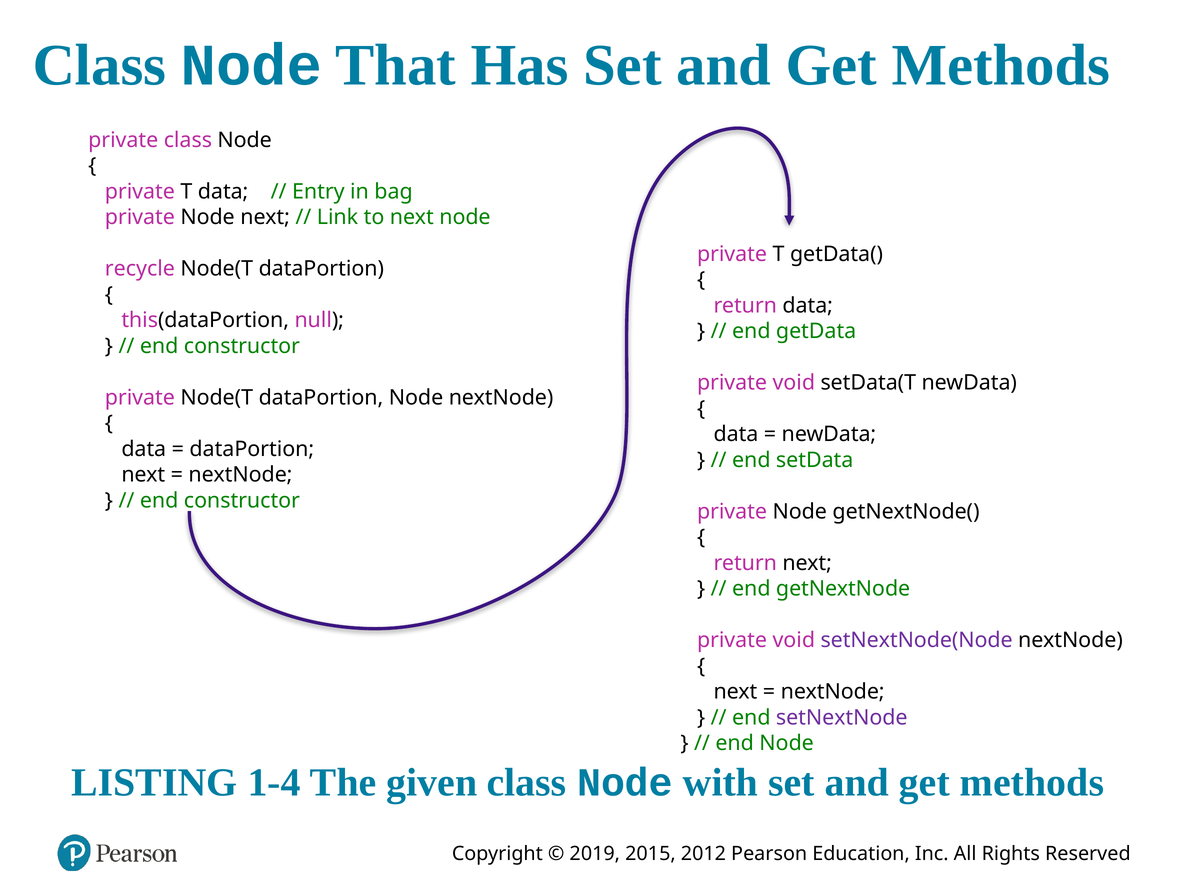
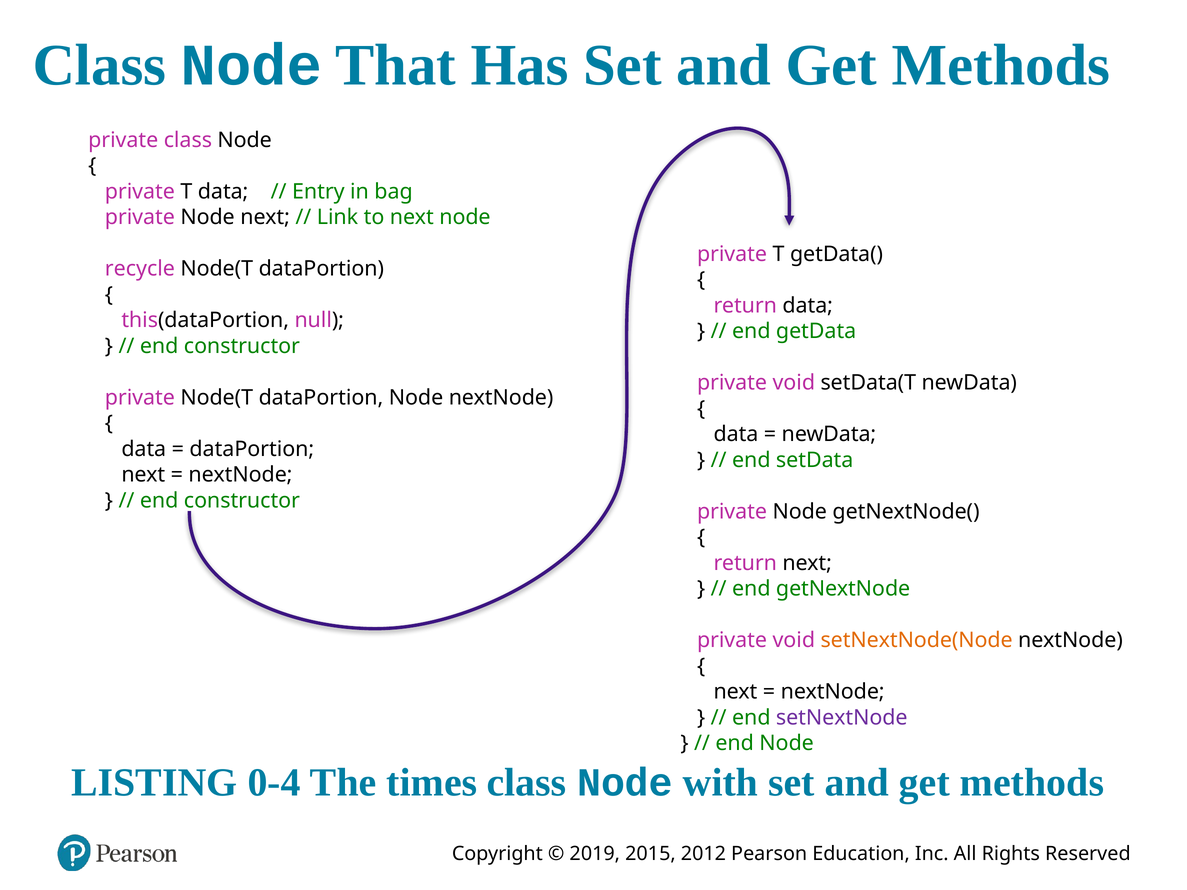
setNextNode(Node colour: purple -> orange
1-4: 1-4 -> 0-4
given: given -> times
